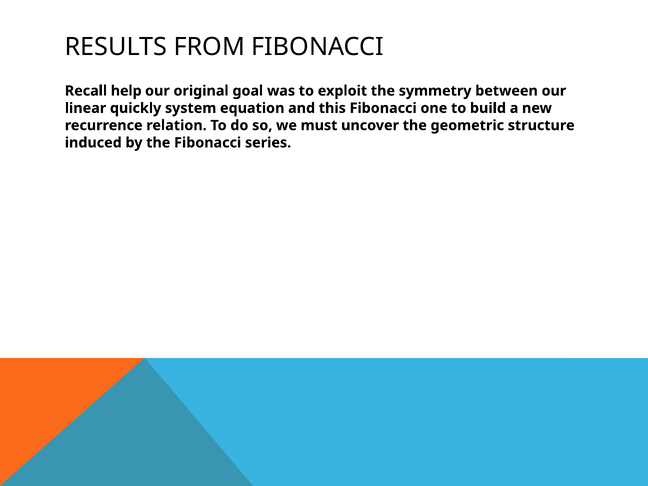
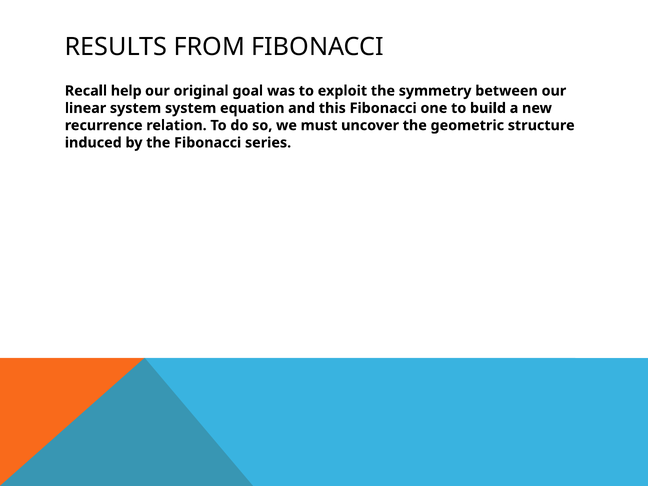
linear quickly: quickly -> system
